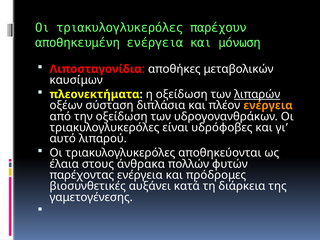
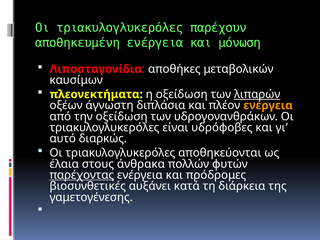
σύσταση: σύσταση -> άγνωστη
λιπαρού: λιπαρού -> διαρκώς
παρέχοντας underline: none -> present
